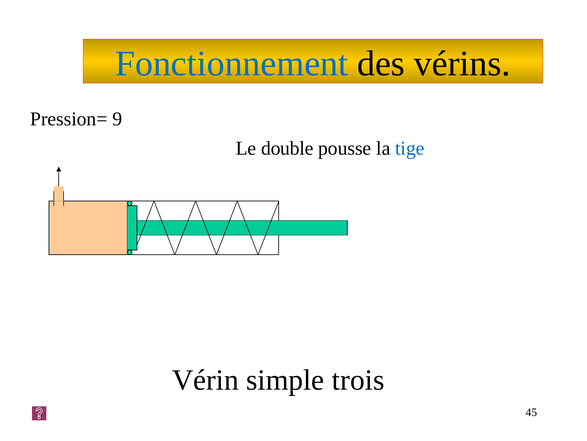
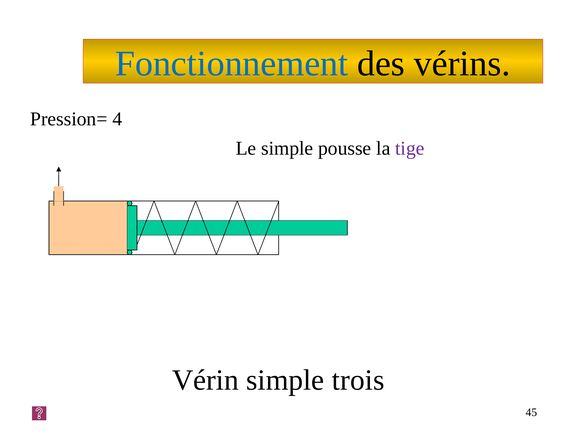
9: 9 -> 4
Le double: double -> simple
tige colour: blue -> purple
